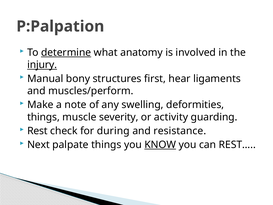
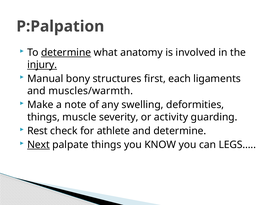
hear: hear -> each
muscles/perform: muscles/perform -> muscles/warmth
during: during -> athlete
and resistance: resistance -> determine
Next underline: none -> present
KNOW underline: present -> none
REST…: REST… -> LEGS…
